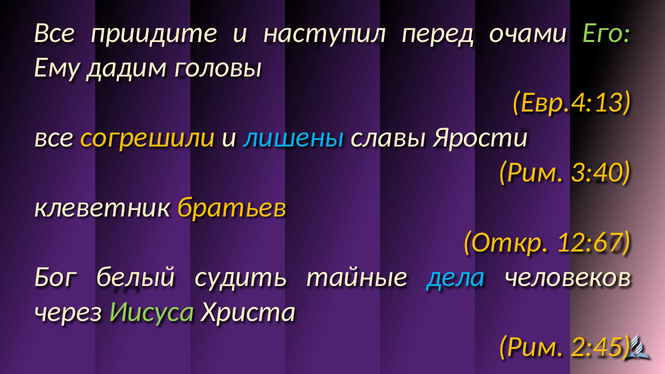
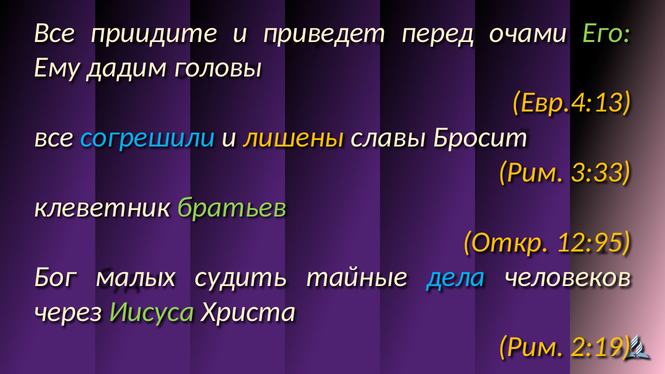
наступил: наступил -> приведет
согрешили colour: yellow -> light blue
лишены colour: light blue -> yellow
Ярости: Ярости -> Бросит
3:40: 3:40 -> 3:33
братьев colour: yellow -> light green
12:67: 12:67 -> 12:95
белый: белый -> малых
2:45: 2:45 -> 2:19
